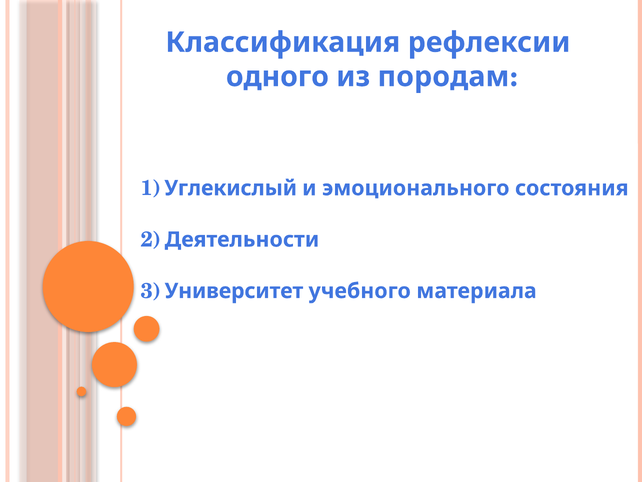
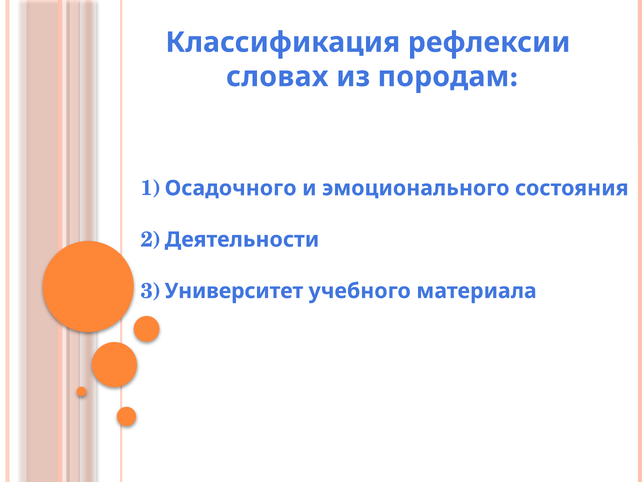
одного: одного -> словах
Углекислый: Углекислый -> Осадочного
